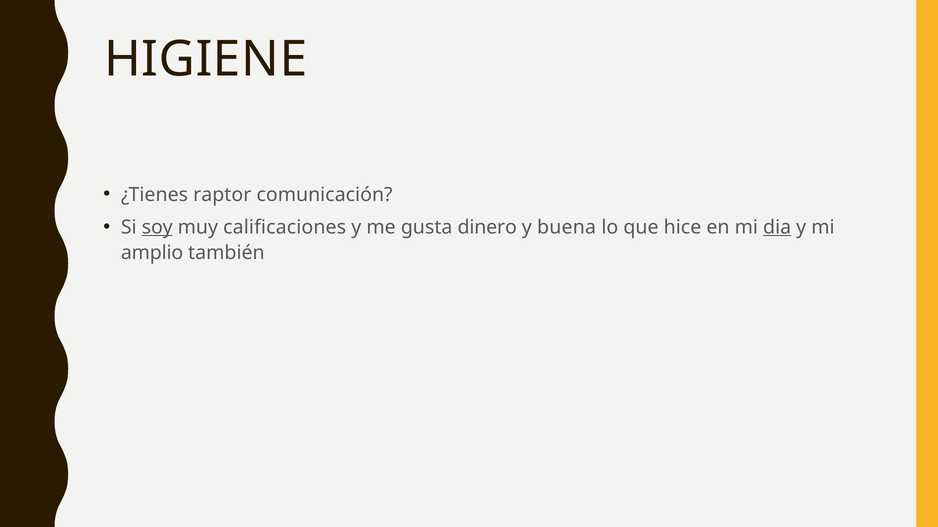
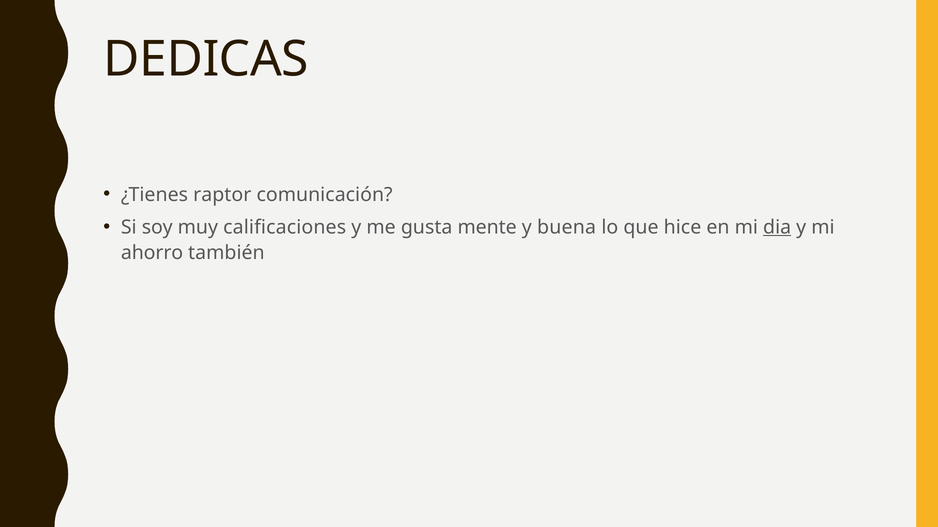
HIGIENE: HIGIENE -> DEDICAS
soy underline: present -> none
dinero: dinero -> mente
amplio: amplio -> ahorro
